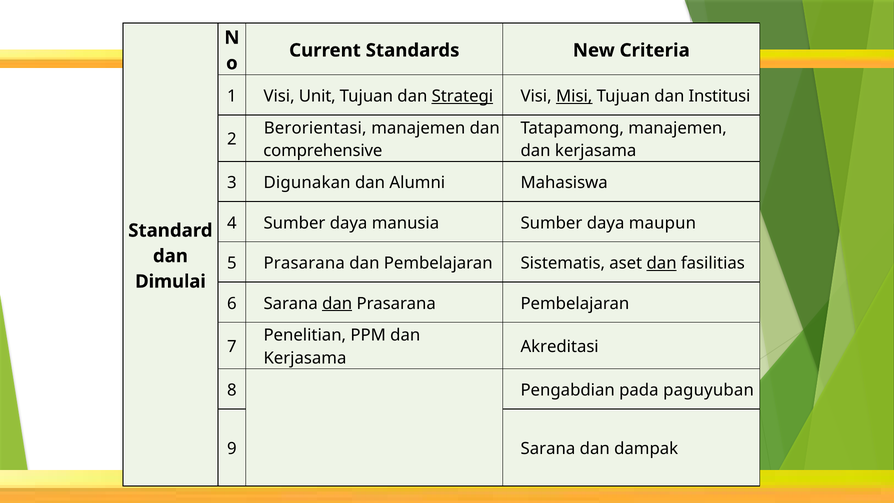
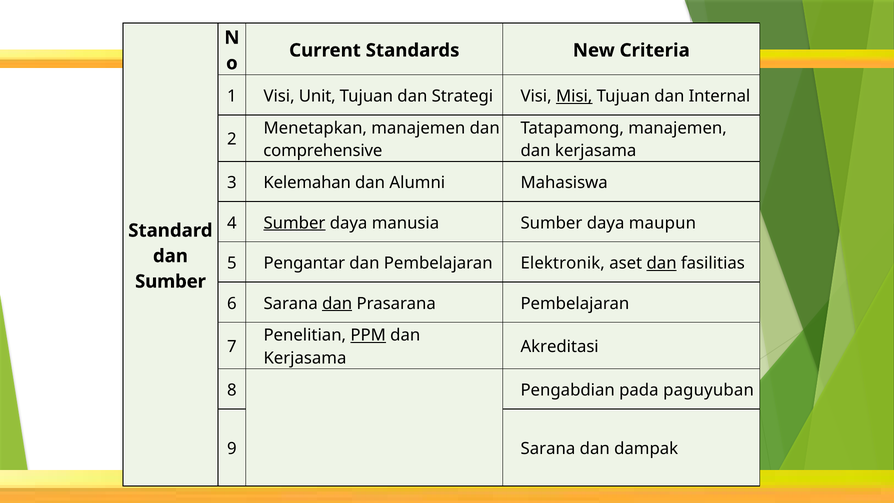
Strategi underline: present -> none
Institusi: Institusi -> Internal
Berorientasi: Berorientasi -> Menetapkan
Digunakan: Digunakan -> Kelemahan
Sumber at (294, 223) underline: none -> present
5 Prasarana: Prasarana -> Pengantar
Sistematis: Sistematis -> Elektronik
Dimulai at (170, 281): Dimulai -> Sumber
PPM underline: none -> present
